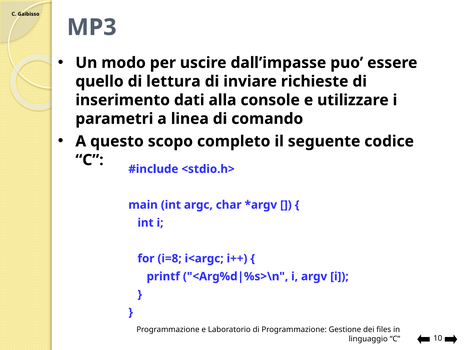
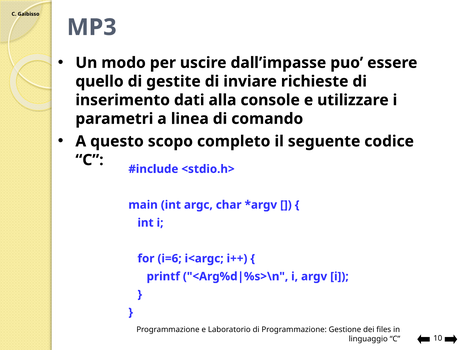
lettura: lettura -> gestite
i=8: i=8 -> i=6
